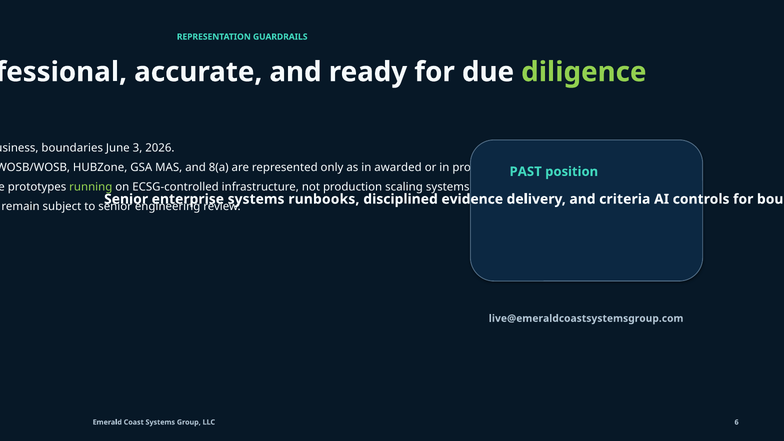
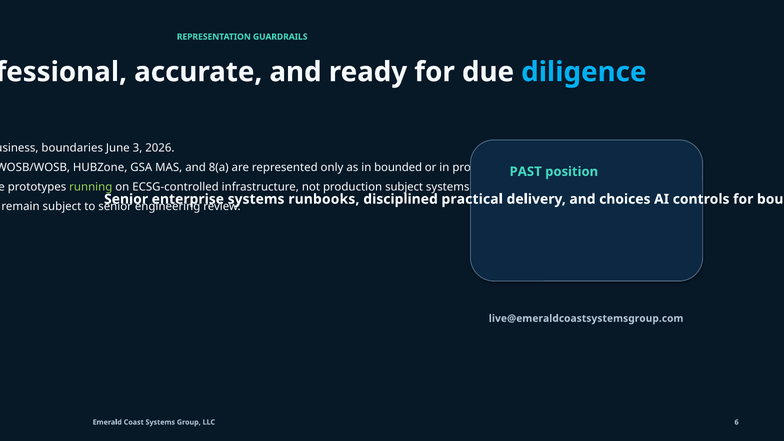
diligence colour: light green -> light blue
in awarded: awarded -> bounded
production scaling: scaling -> subject
evidence: evidence -> practical
criteria: criteria -> choices
